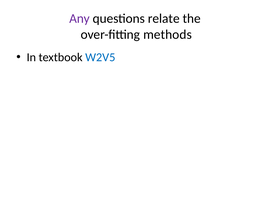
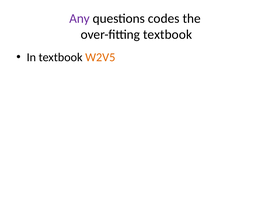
relate: relate -> codes
over-fitting methods: methods -> textbook
W2V5 colour: blue -> orange
